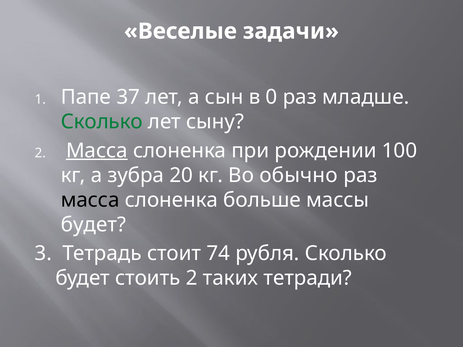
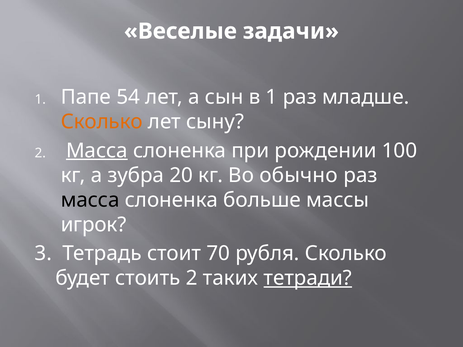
37: 37 -> 54
в 0: 0 -> 1
Сколько at (102, 122) colour: green -> orange
будет at (93, 225): будет -> игрок
74: 74 -> 70
тетради underline: none -> present
